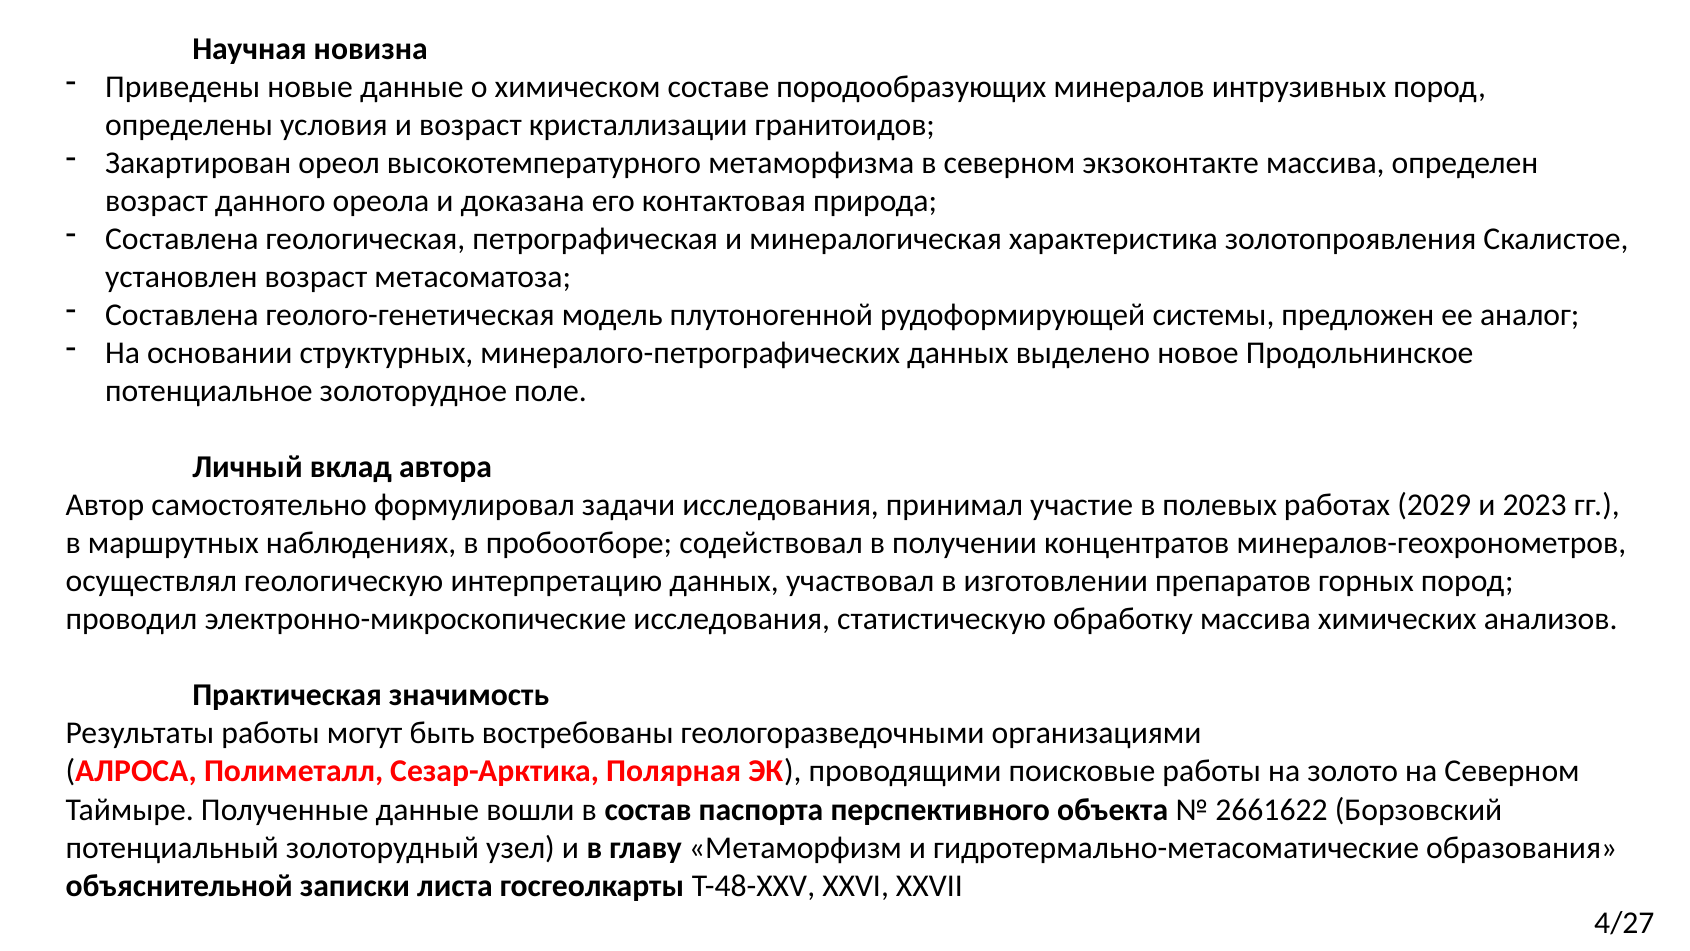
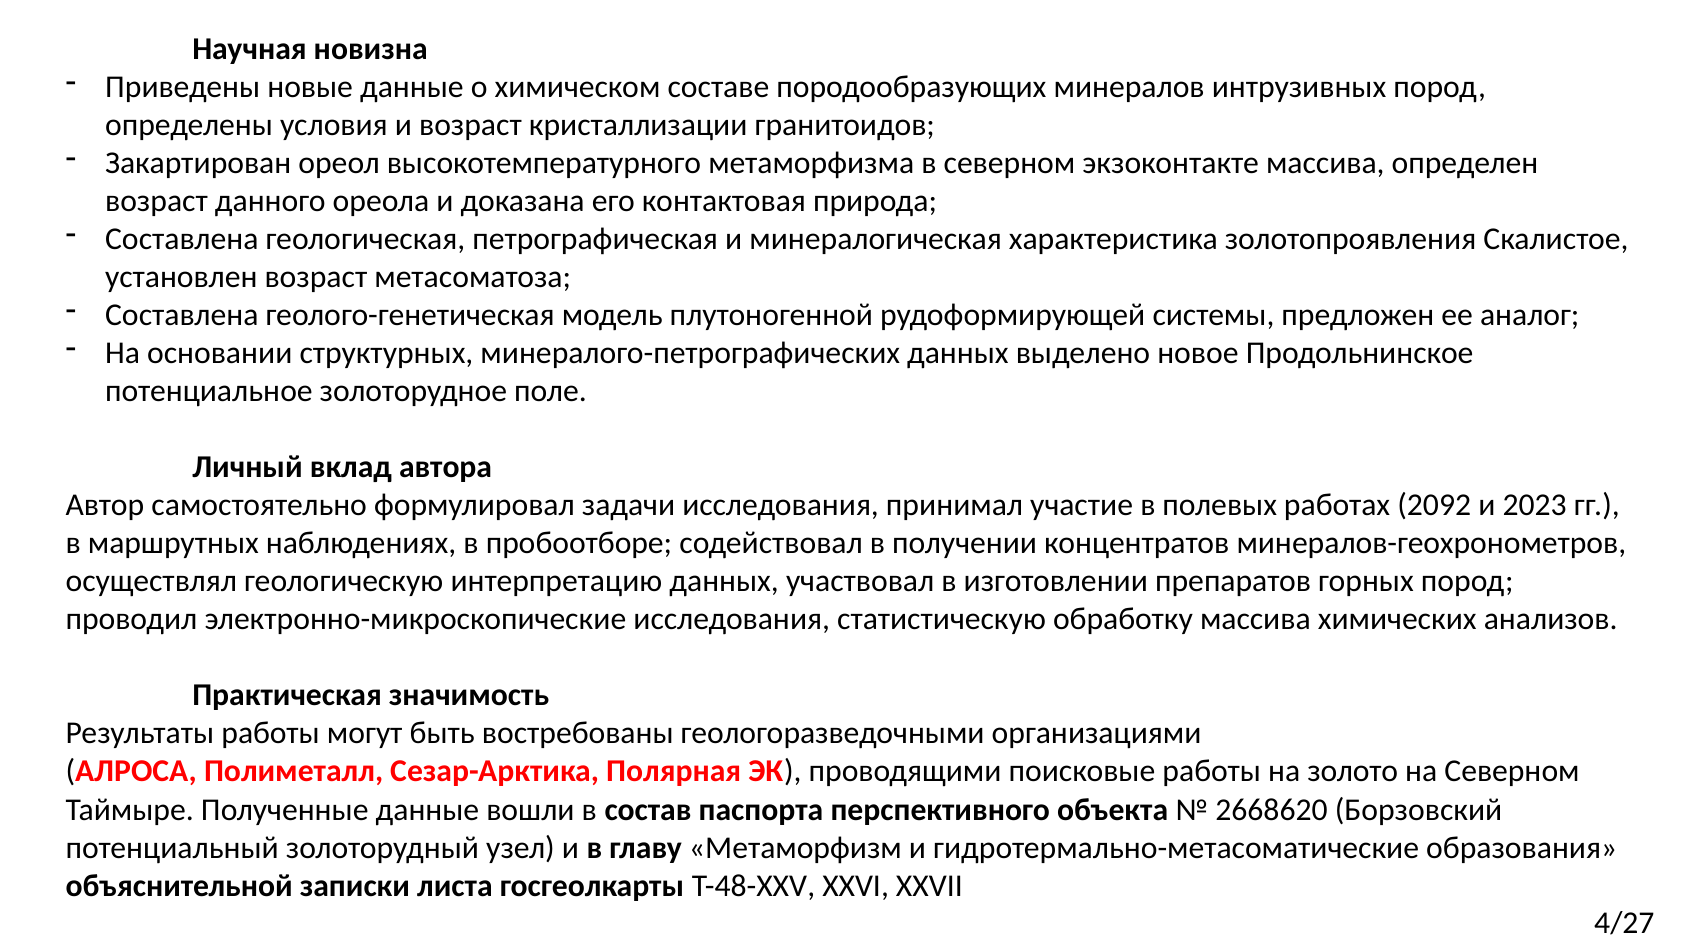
2029: 2029 -> 2092
2661622: 2661622 -> 2668620
